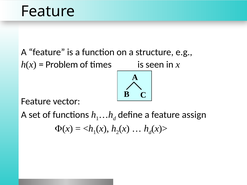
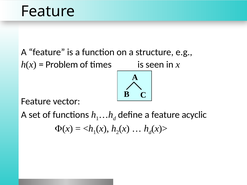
assign: assign -> acyclic
